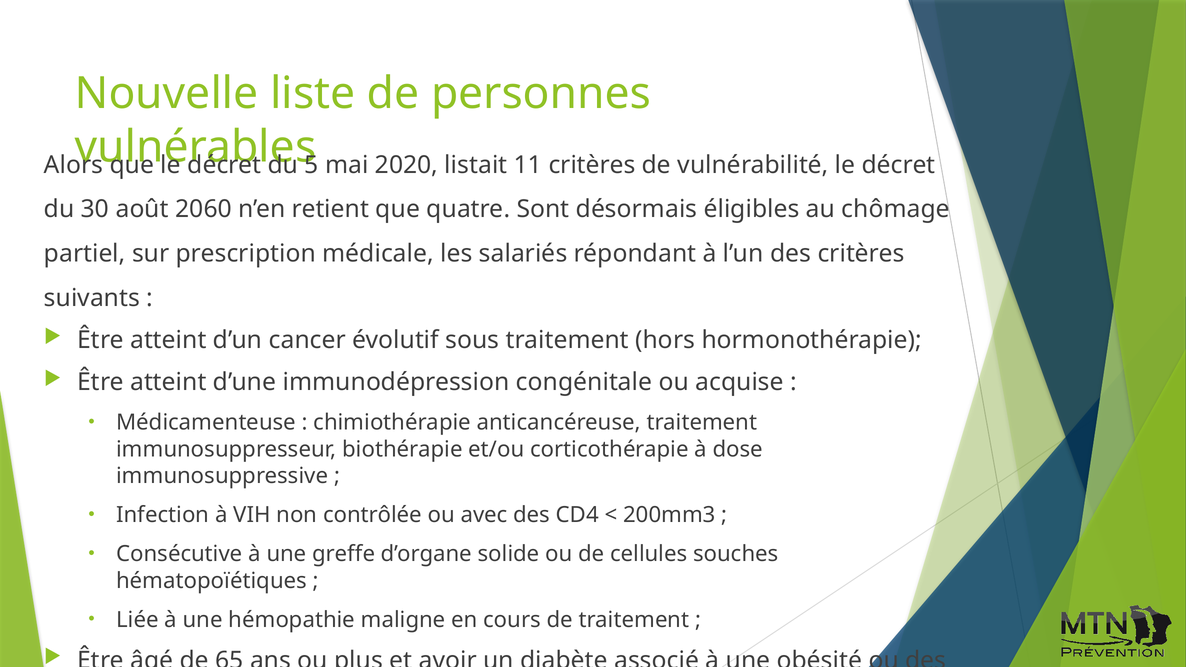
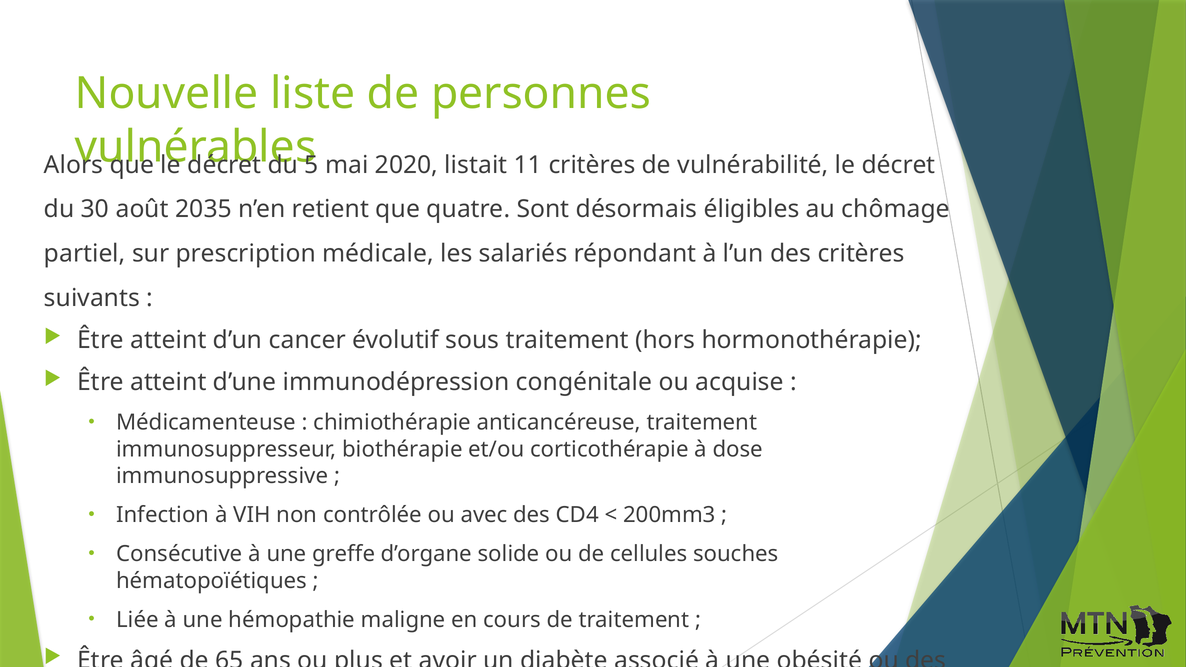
2060: 2060 -> 2035
